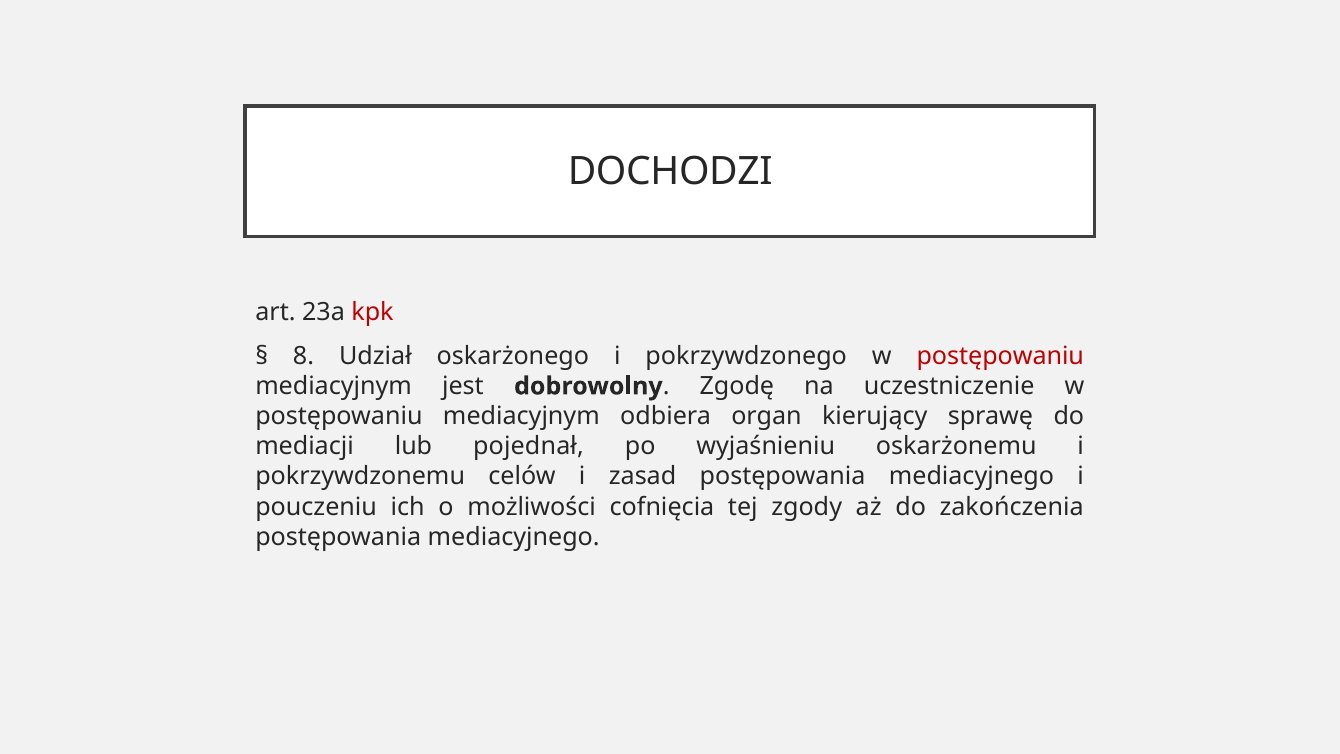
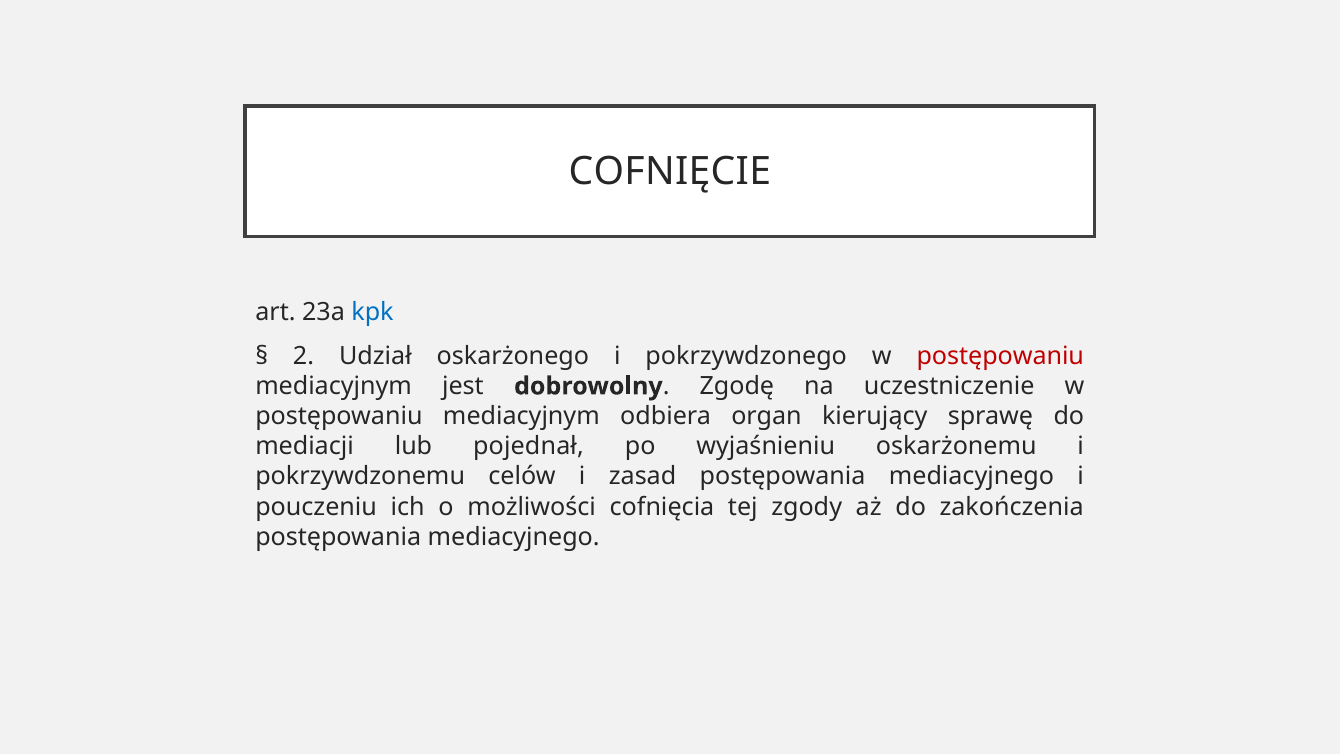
DOCHODZI: DOCHODZI -> COFNIĘCIE
kpk colour: red -> blue
8: 8 -> 2
